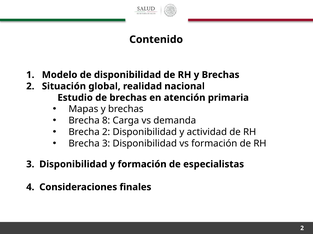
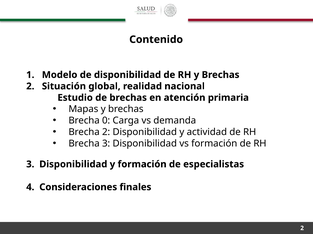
8: 8 -> 0
